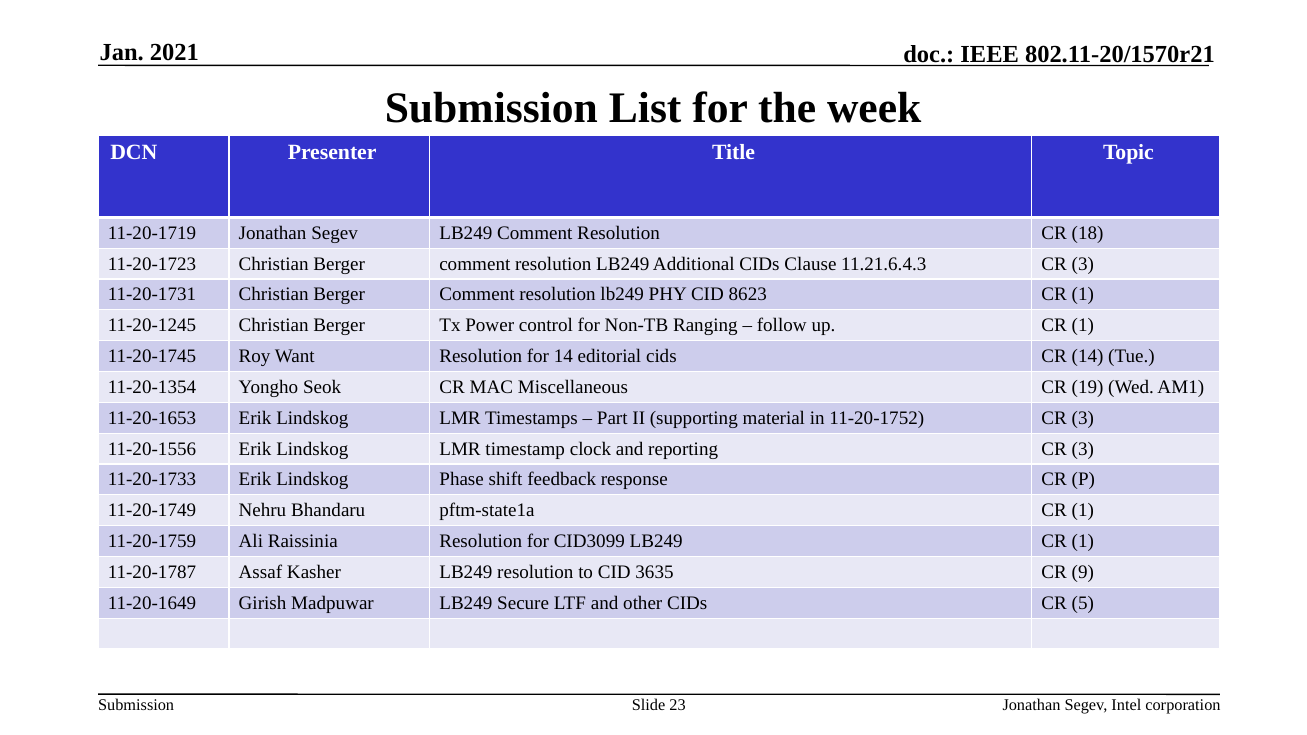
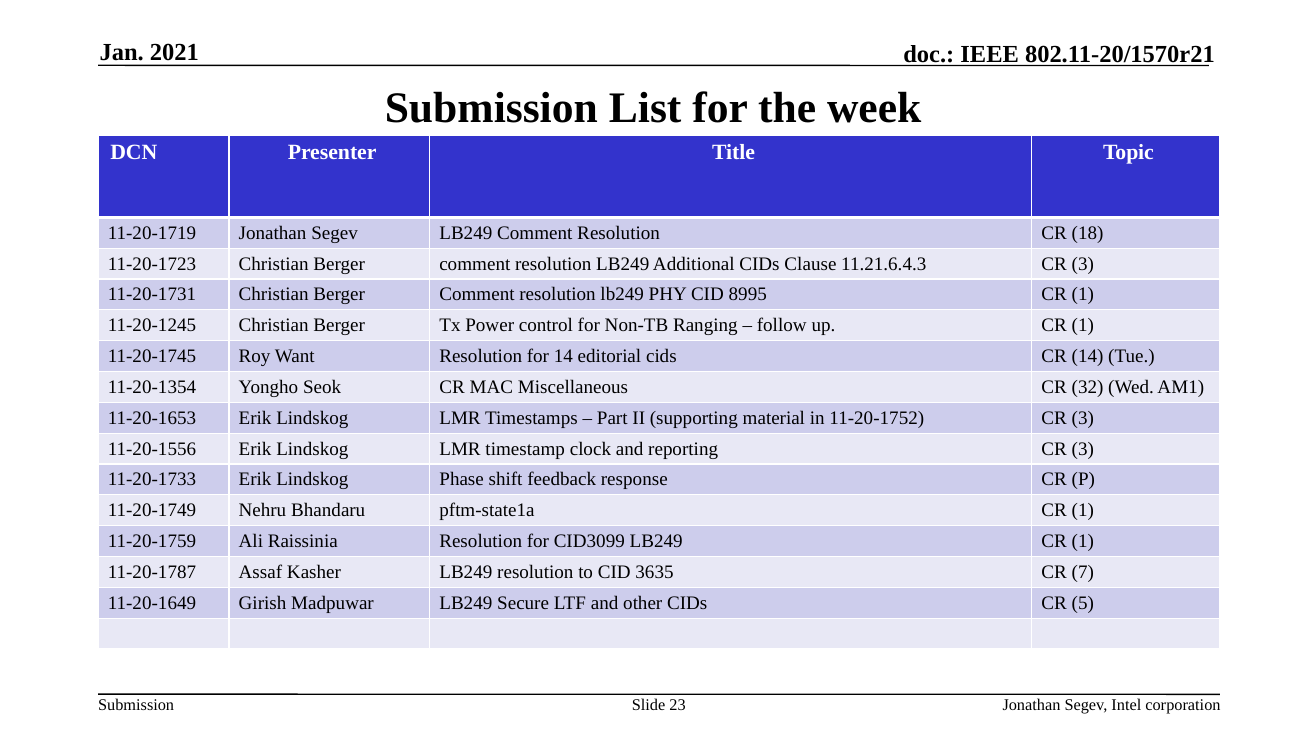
8623: 8623 -> 8995
19: 19 -> 32
9: 9 -> 7
